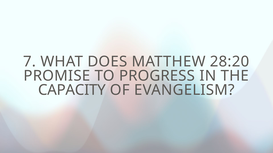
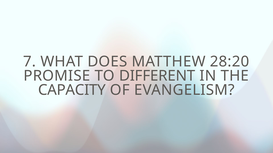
PROGRESS: PROGRESS -> DIFFERENT
